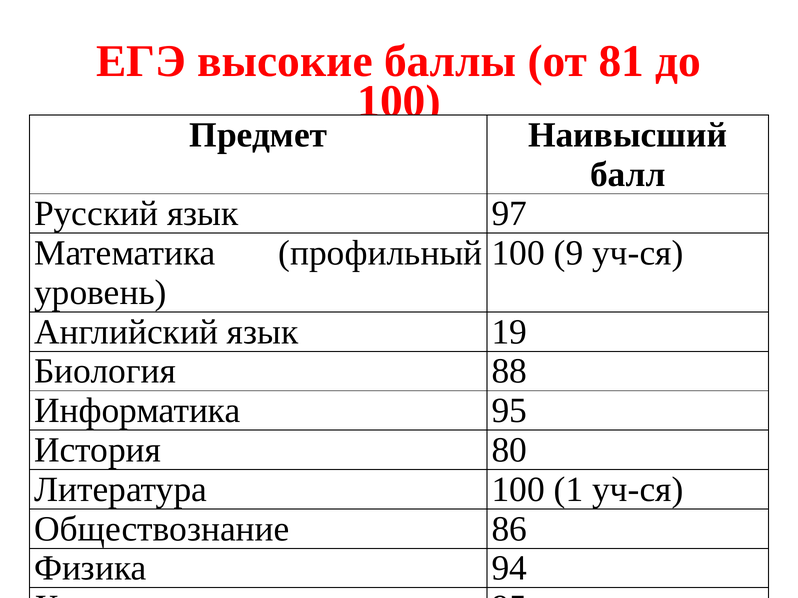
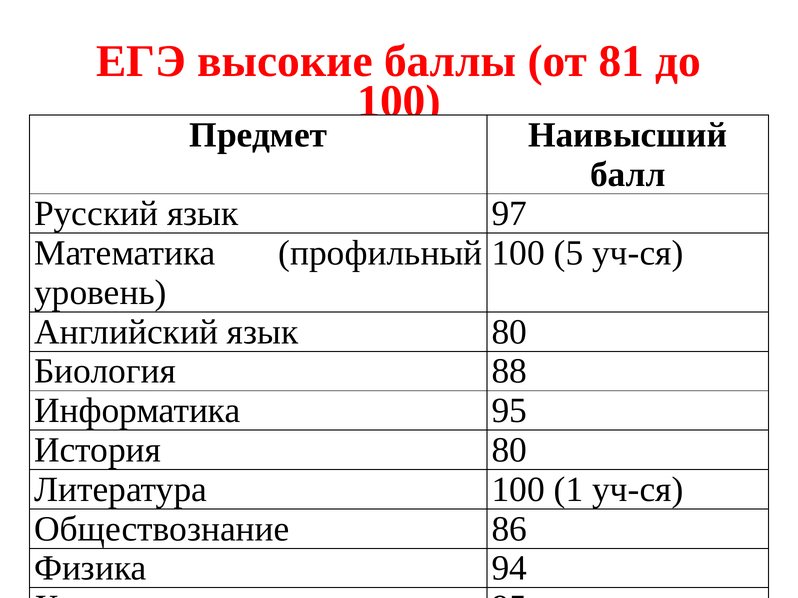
9: 9 -> 5
язык 19: 19 -> 80
